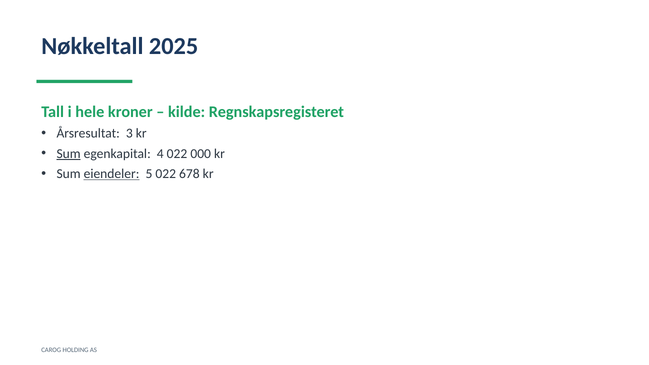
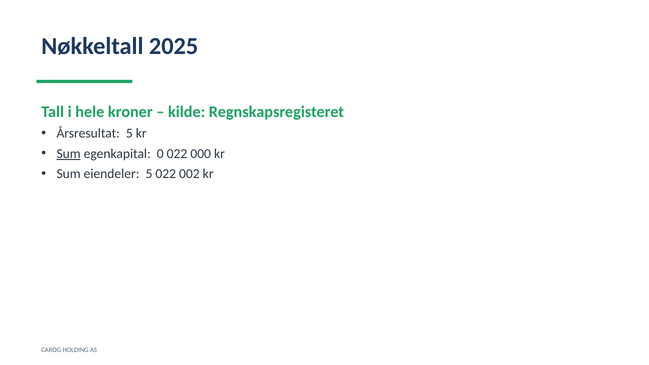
Årsresultat 3: 3 -> 5
4: 4 -> 0
eiendeler underline: present -> none
678: 678 -> 002
